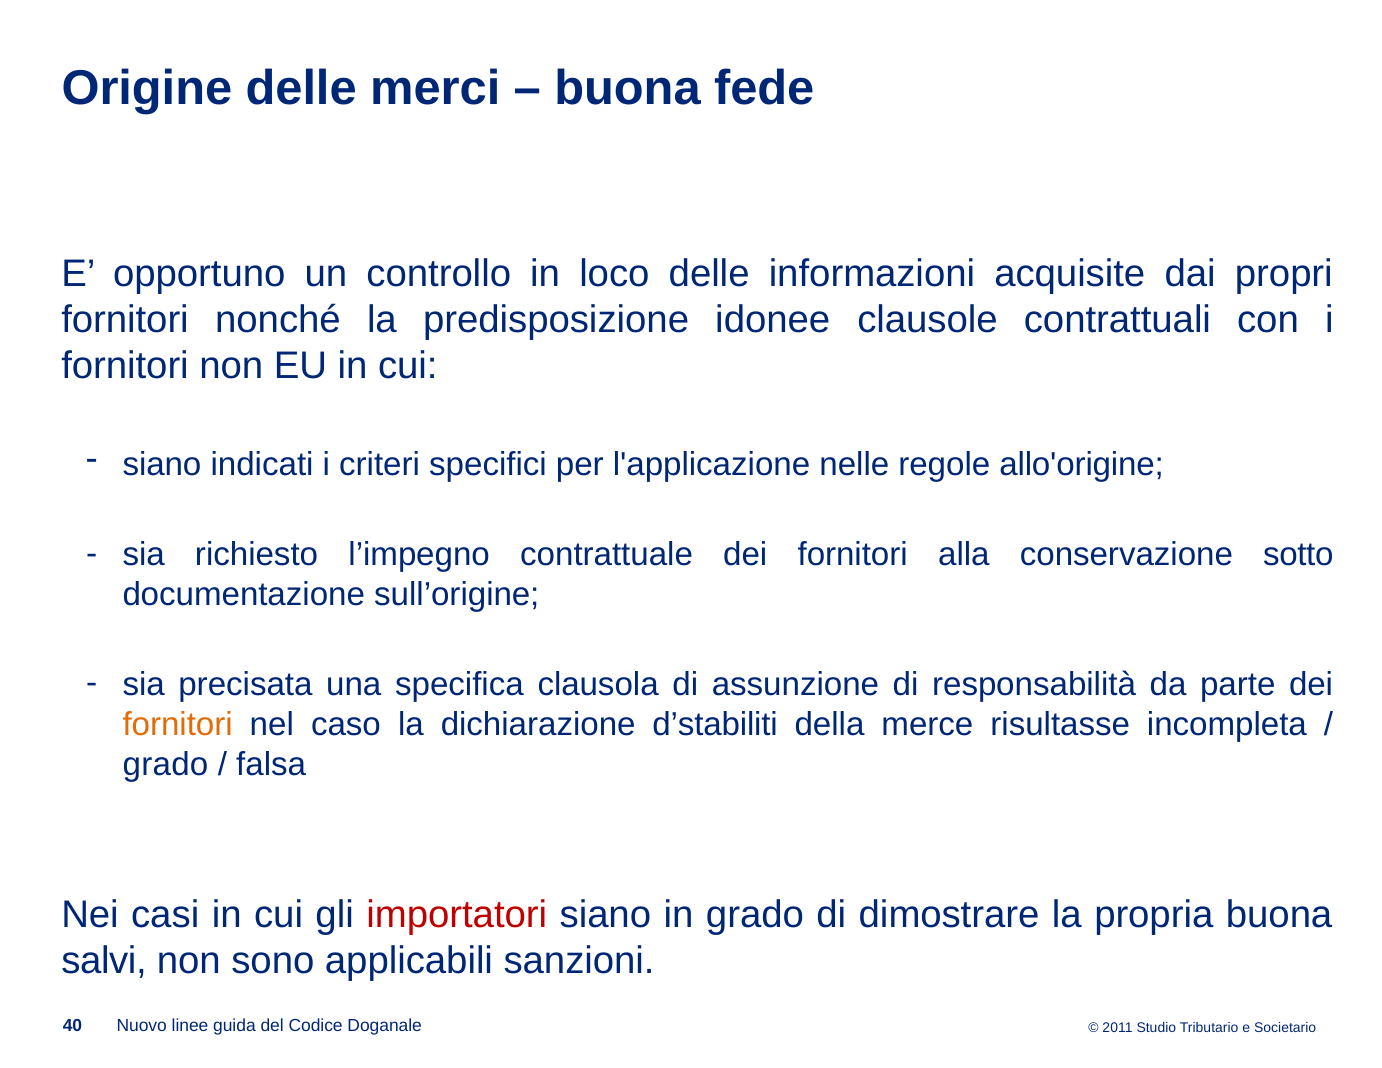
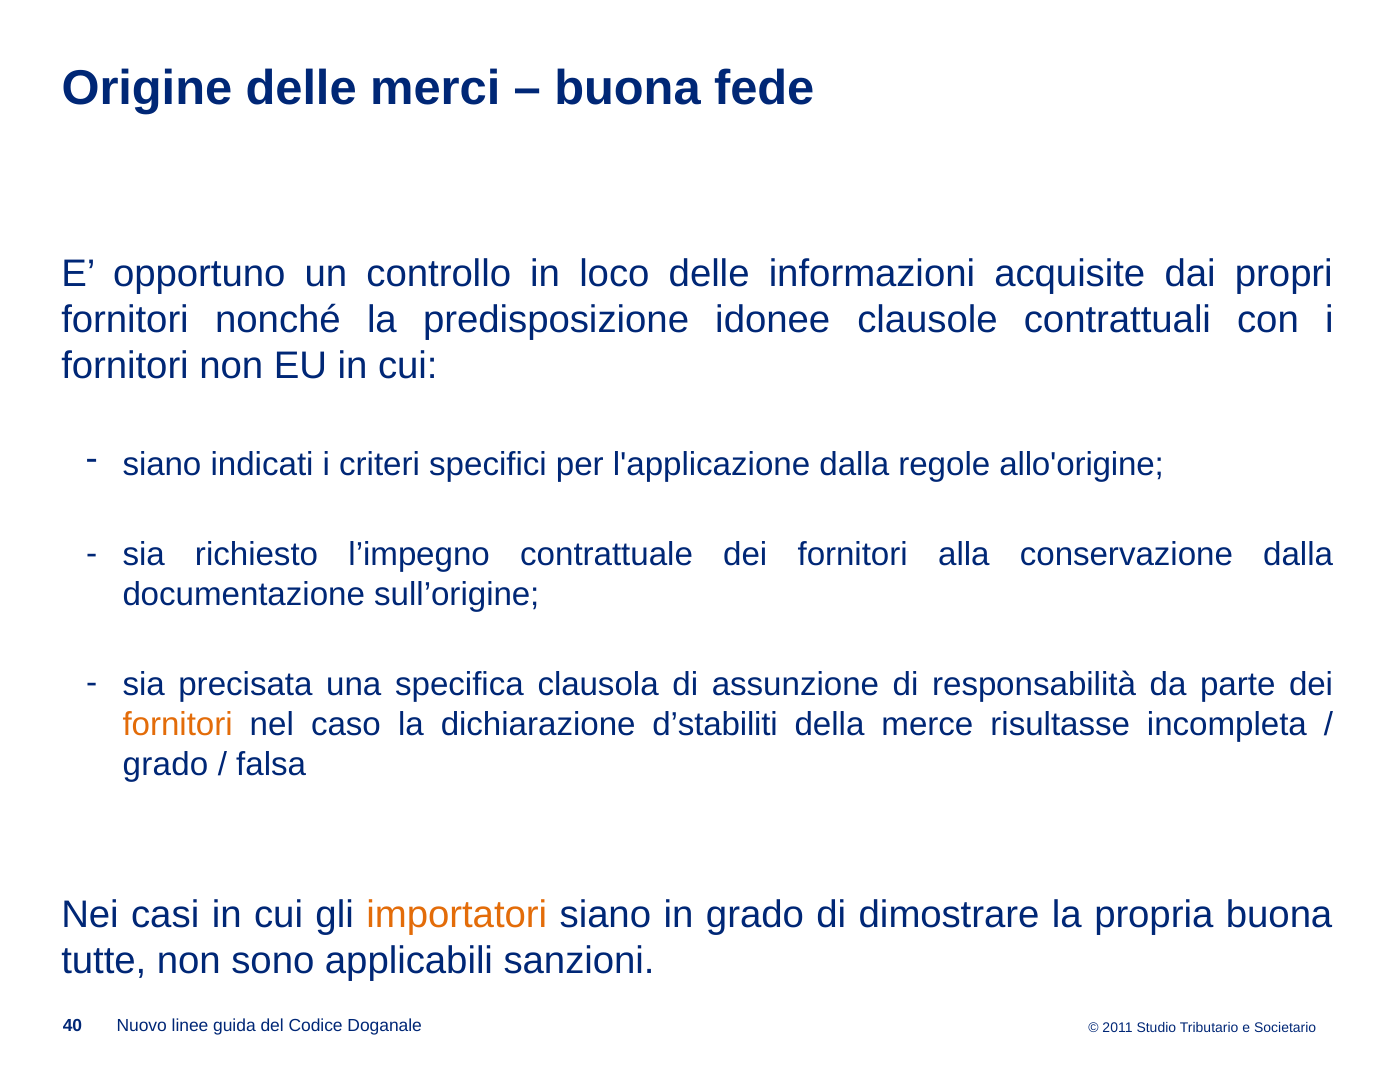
l'applicazione nelle: nelle -> dalla
conservazione sotto: sotto -> dalla
importatori colour: red -> orange
salvi: salvi -> tutte
